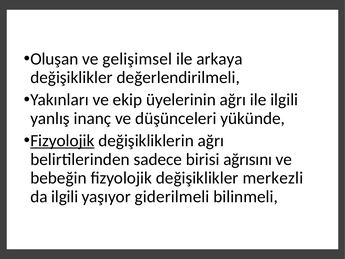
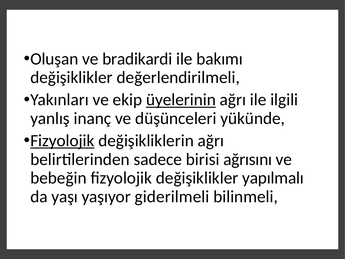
gelişimsel: gelişimsel -> bradikardi
arkaya: arkaya -> bakımı
üyelerinin underline: none -> present
merkezli: merkezli -> yapılmalı
da ilgili: ilgili -> yaşı
